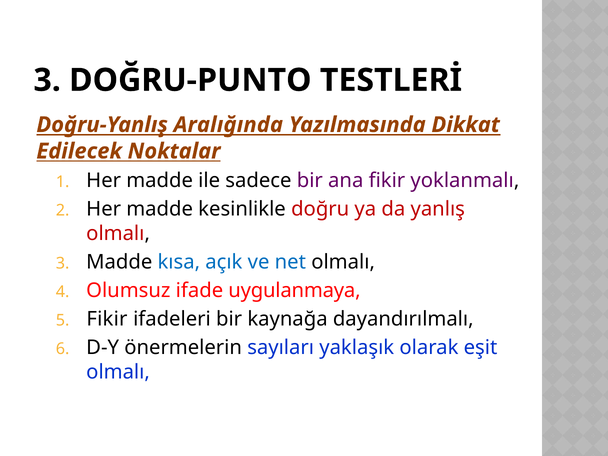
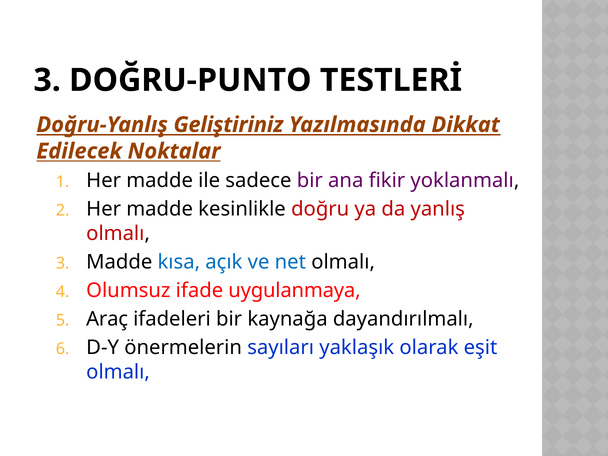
Aralığında: Aralığında -> Geliştiriniz
Fikir at (107, 319): Fikir -> Araç
